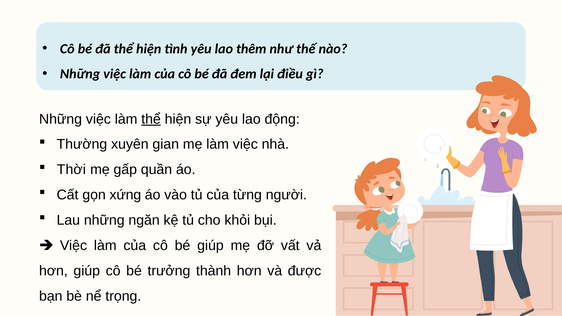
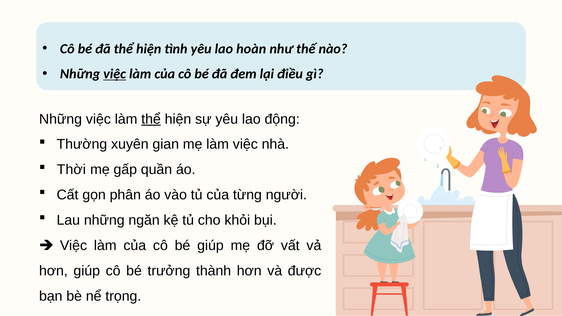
thêm: thêm -> hoàn
việc at (115, 74) underline: none -> present
xứng: xứng -> phân
